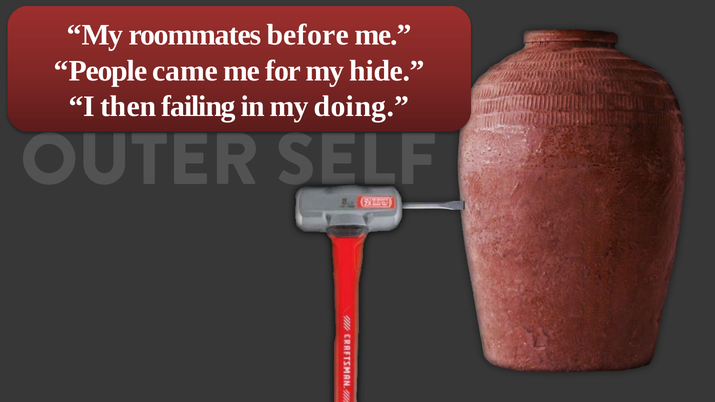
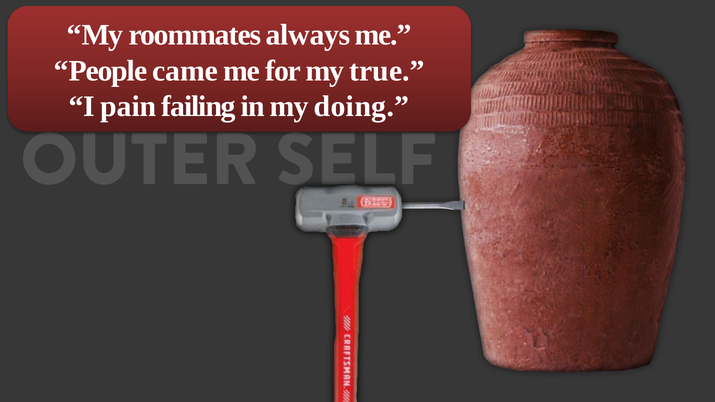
before: before -> always
hide: hide -> true
then: then -> pain
